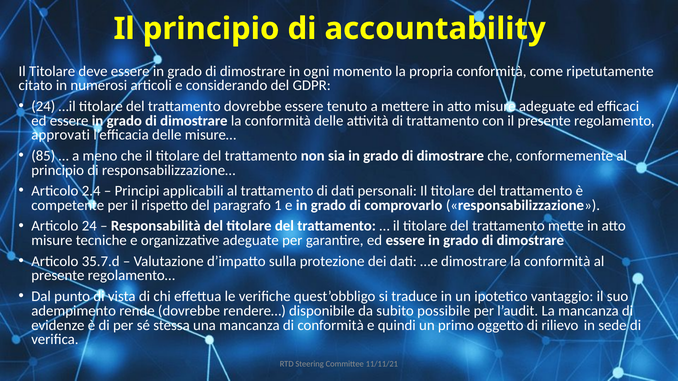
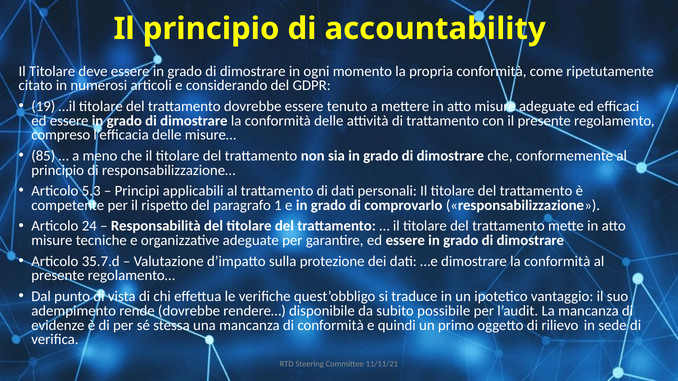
24 at (43, 106): 24 -> 19
approvati: approvati -> compreso
2.4: 2.4 -> 5.3
